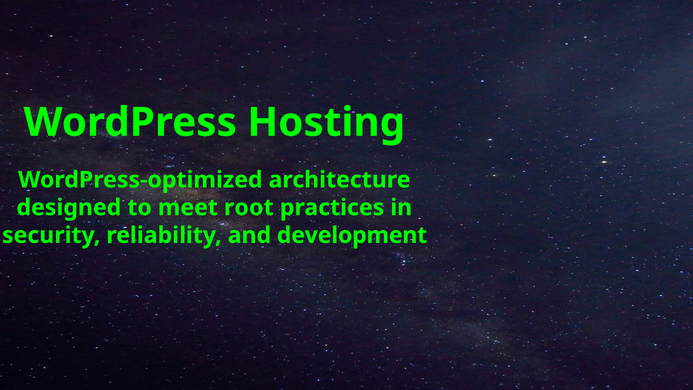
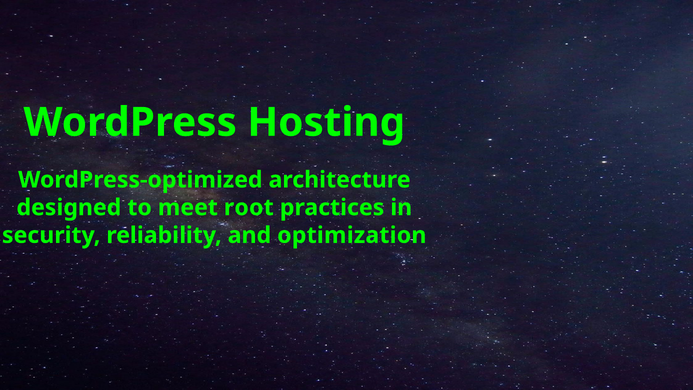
development: development -> optimization
